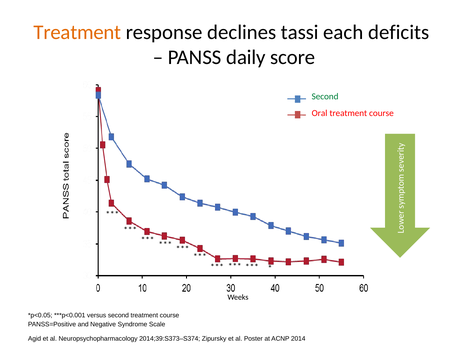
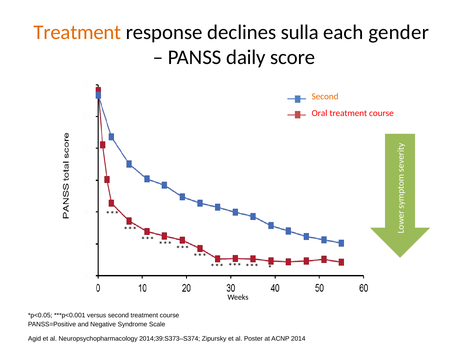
tassi: tassi -> sulla
deficits: deficits -> gender
Second at (325, 96) colour: green -> orange
